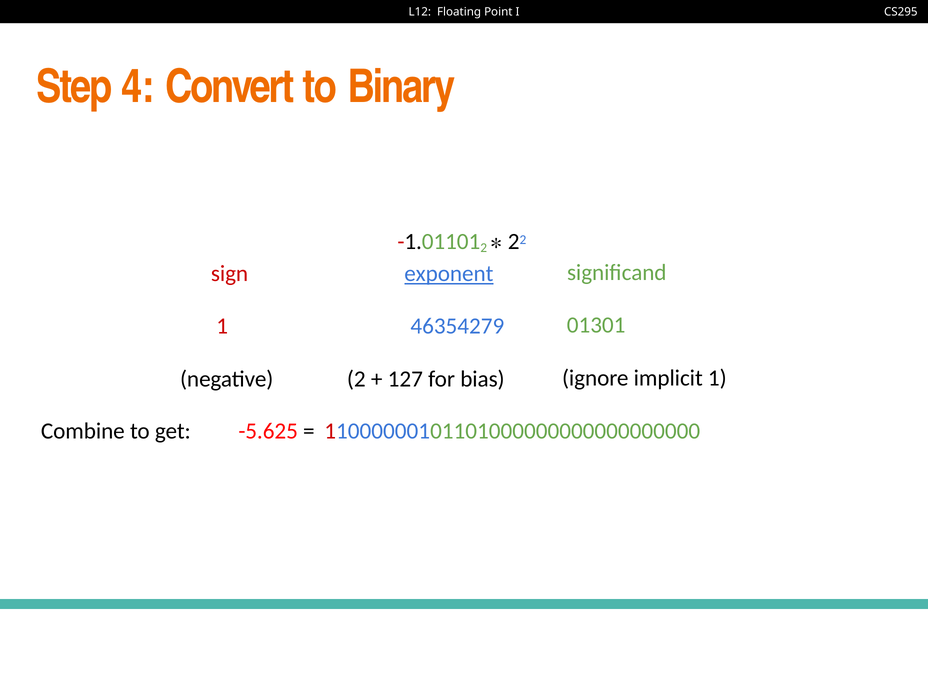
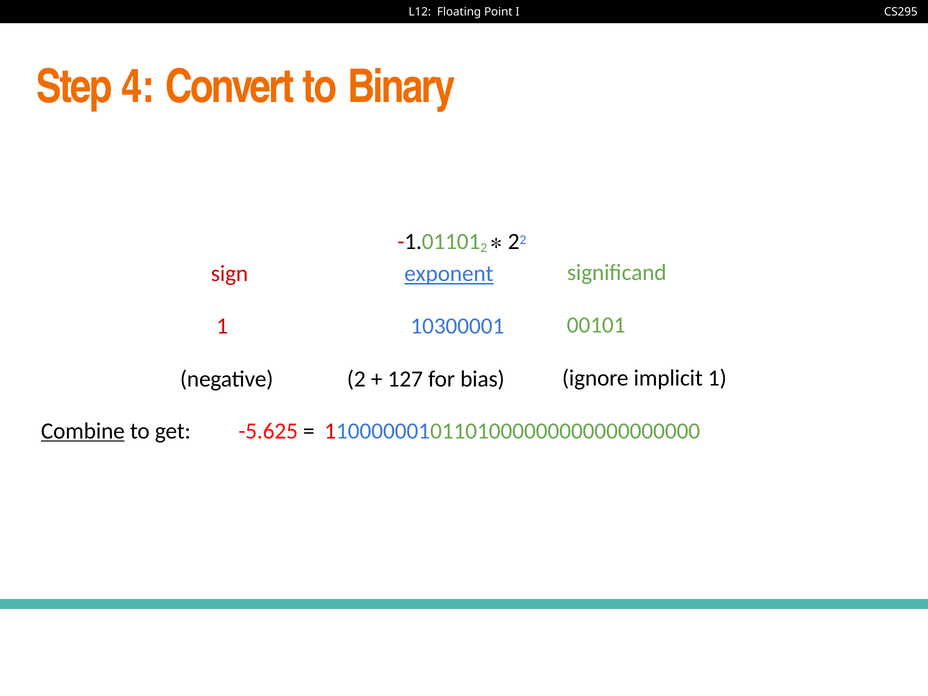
01301: 01301 -> 00101
46354279: 46354279 -> 10300001
Combine underline: none -> present
